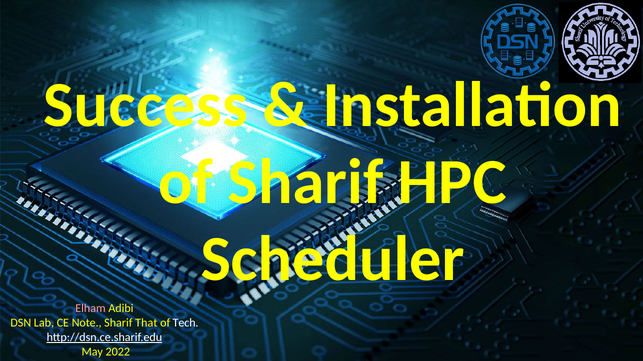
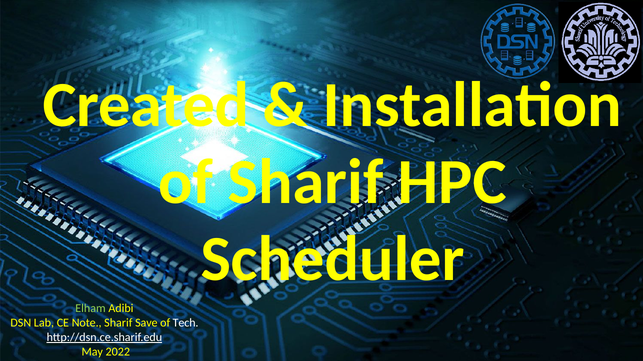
Success: Success -> Created
Elham colour: pink -> light green
That: That -> Save
